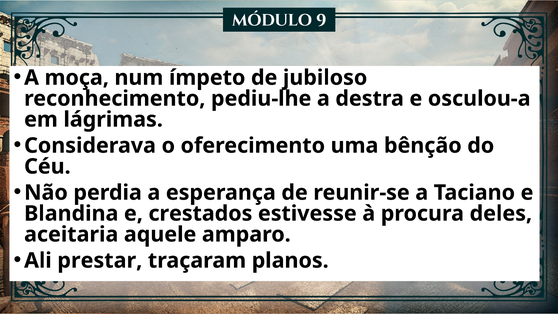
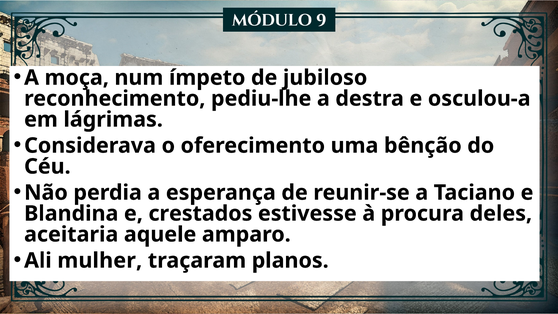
prestar: prestar -> mulher
